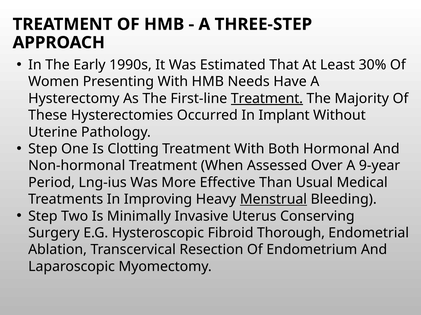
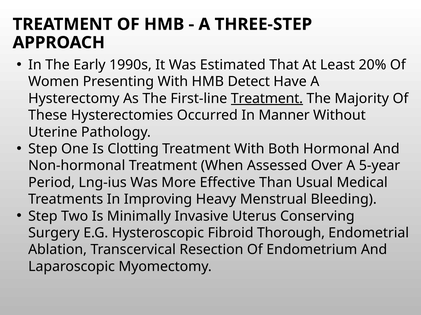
30%: 30% -> 20%
Needs: Needs -> Detect
Implant: Implant -> Manner
9-year: 9-year -> 5-year
Menstrual underline: present -> none
